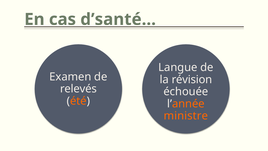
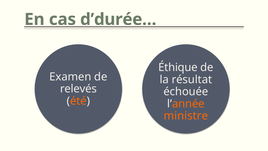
d’santé…: d’santé… -> d’durée…
Langue: Langue -> Éthique
révision: révision -> résultat
